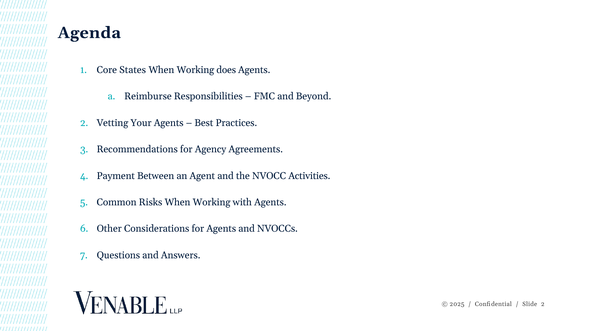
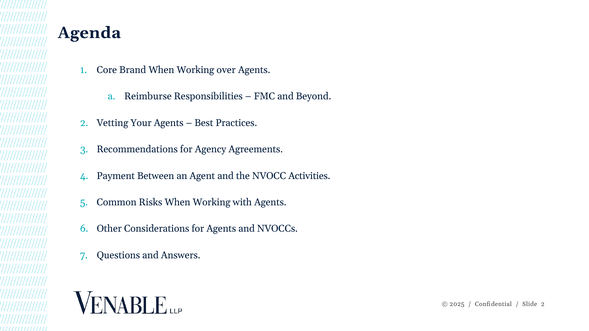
States: States -> Brand
does: does -> over
